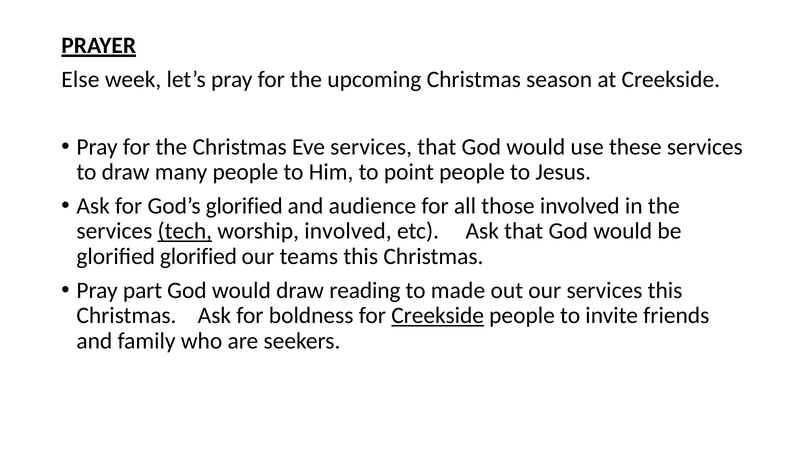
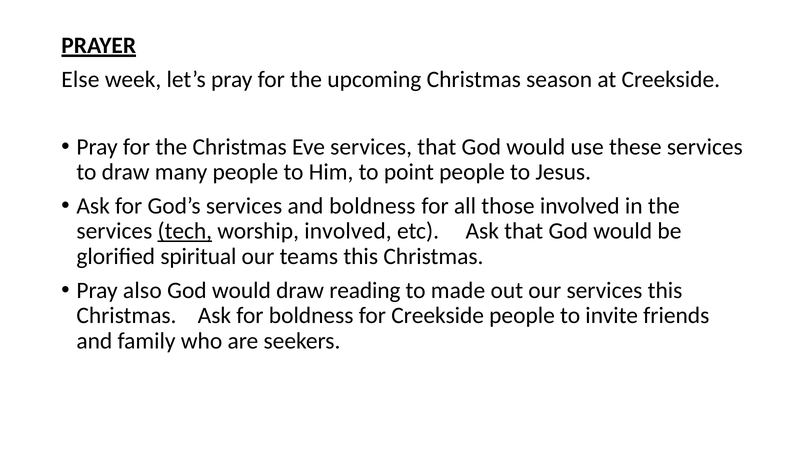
God’s glorified: glorified -> services
and audience: audience -> boldness
glorified glorified: glorified -> spiritual
part: part -> also
Creekside at (438, 315) underline: present -> none
